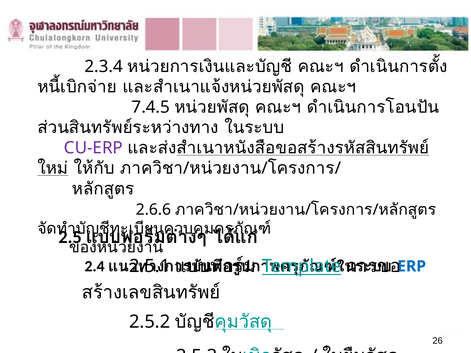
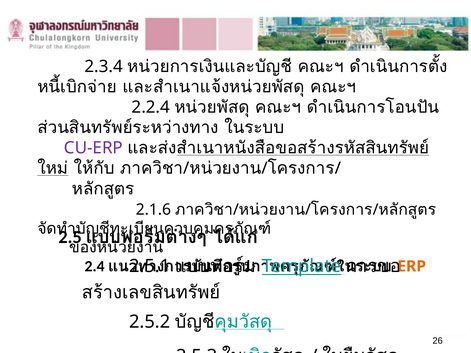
7.4.5: 7.4.5 -> 2.2.4
2.6.6: 2.6.6 -> 2.1.6
ERP colour: blue -> orange
